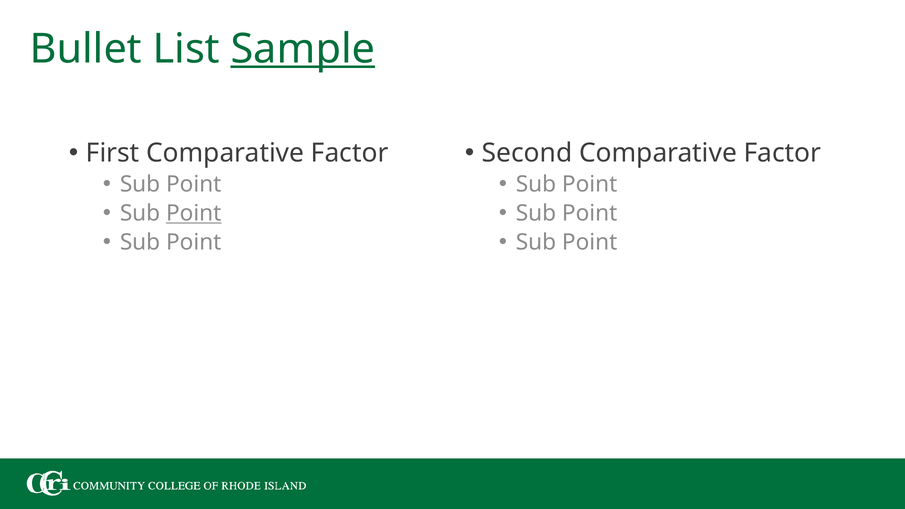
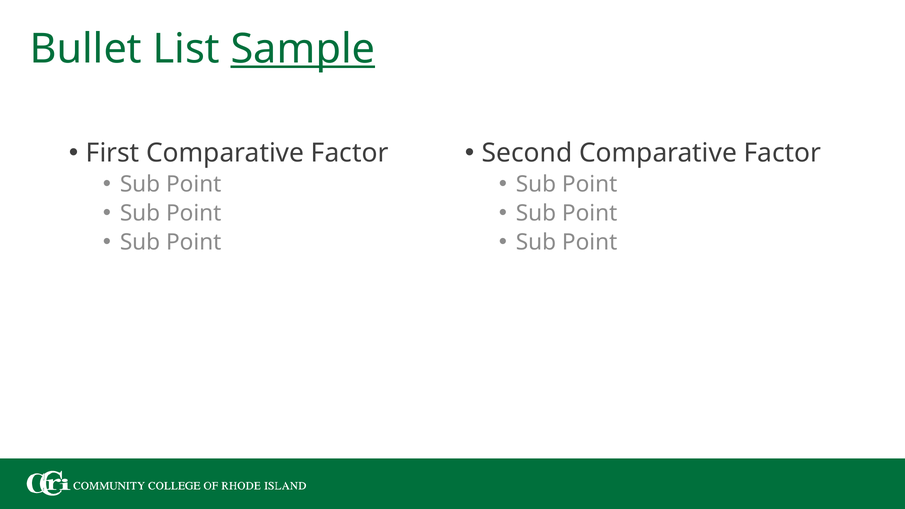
Point at (194, 213) underline: present -> none
